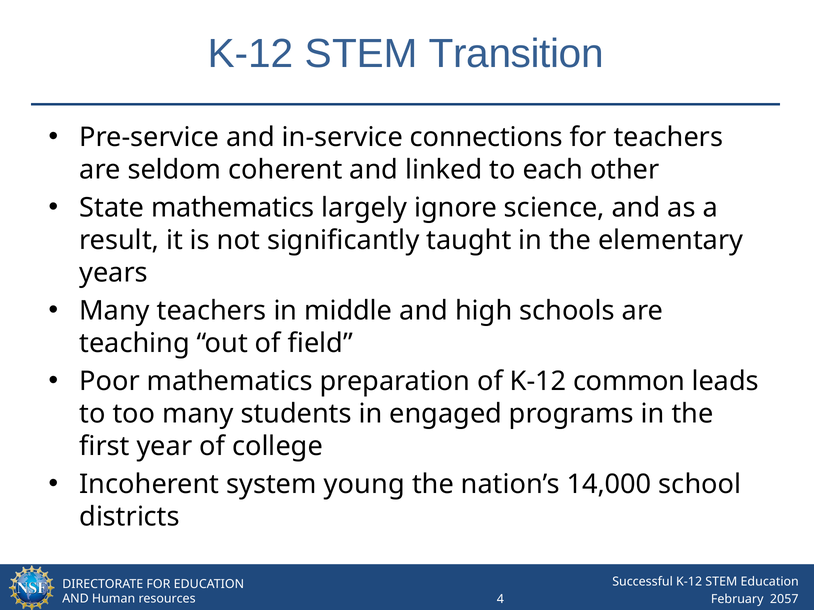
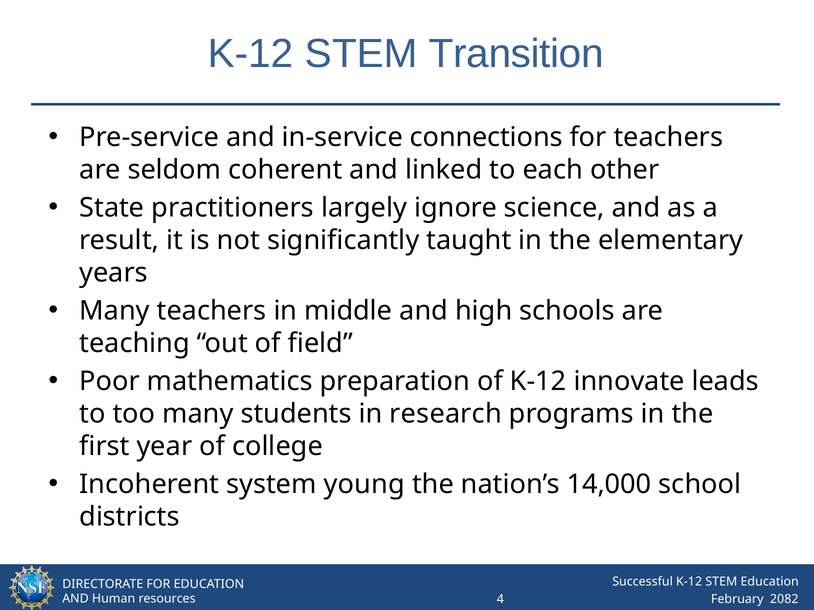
State mathematics: mathematics -> practitioners
common: common -> innovate
engaged: engaged -> research
2057: 2057 -> 2082
